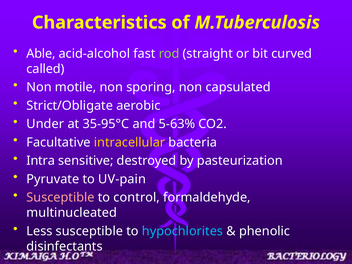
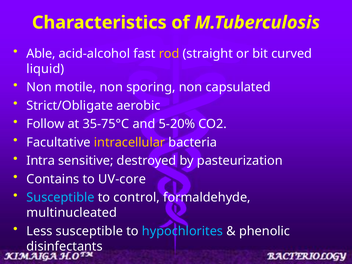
rod colour: light green -> yellow
called: called -> liquid
Under: Under -> Follow
35-95°C: 35-95°C -> 35-75°C
5-63%: 5-63% -> 5-20%
Pyruvate: Pyruvate -> Contains
UV-pain: UV-pain -> UV-core
Susceptible at (61, 197) colour: pink -> light blue
